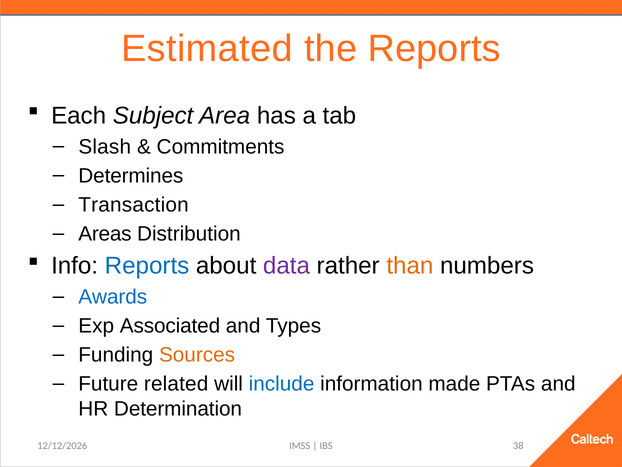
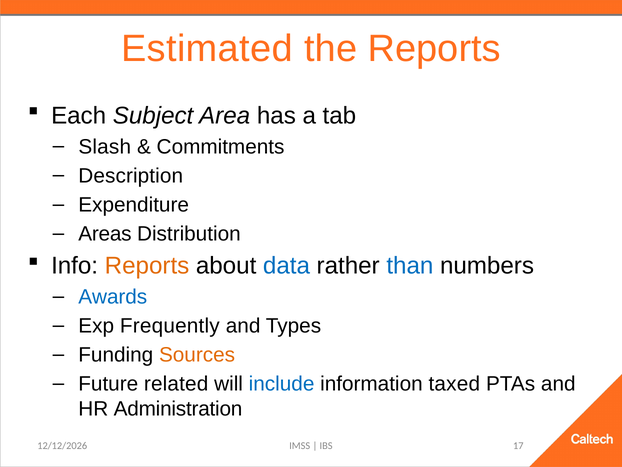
Determines: Determines -> Description
Transaction: Transaction -> Expenditure
Reports at (147, 266) colour: blue -> orange
data colour: purple -> blue
than colour: orange -> blue
Associated: Associated -> Frequently
made: made -> taxed
Determination: Determination -> Administration
38: 38 -> 17
